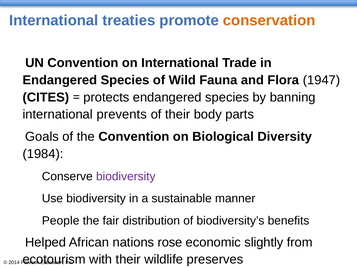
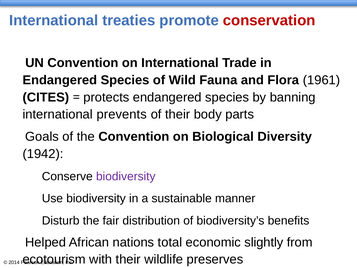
conservation colour: orange -> red
1947: 1947 -> 1961
1984: 1984 -> 1942
People: People -> Disturb
rose: rose -> total
